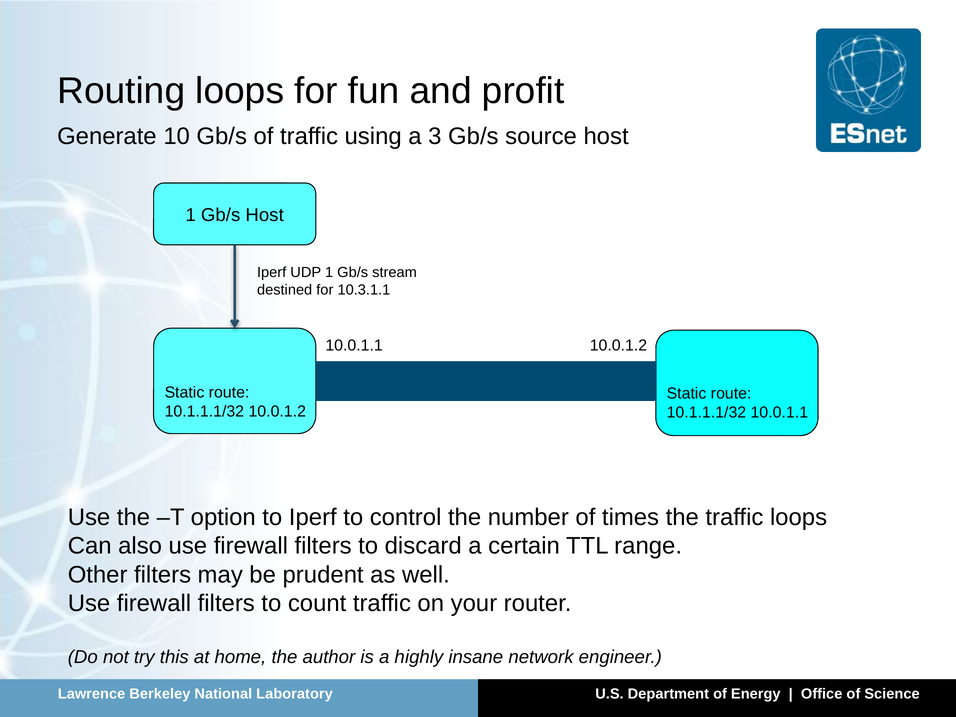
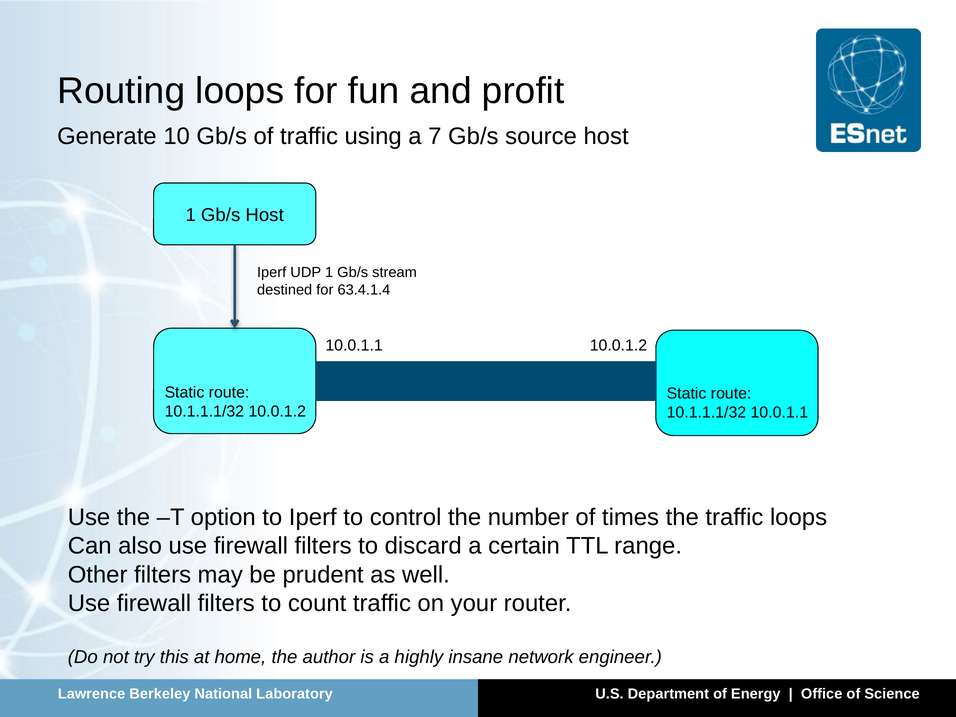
3: 3 -> 7
10.3.1.1: 10.3.1.1 -> 63.4.1.4
